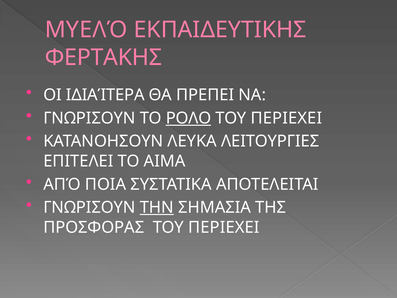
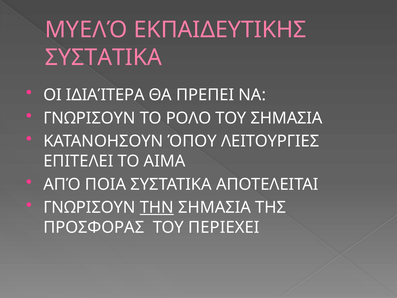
ΦΕΡΤΑΚΗΣ at (103, 57): ΦΕΡΤΑΚΗΣ -> ΣΥΣΤΑΤΙΚΑ
ΡΟΛΟ underline: present -> none
ΠΕΡΙΕΧΕΙ at (286, 118): ΠΕΡΙΕΧΕΙ -> ΣΗΜΑΣΙΑ
ΛΕΥΚΑ: ΛΕΥΚΑ -> ΌΠΟΥ
